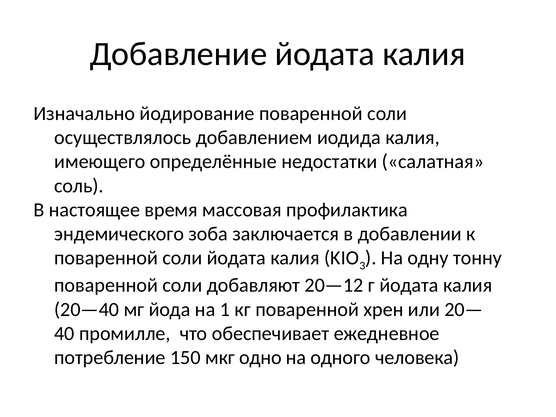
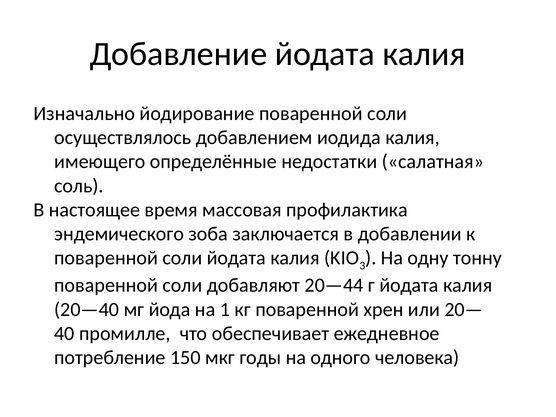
20—12: 20—12 -> 20—44
одно: одно -> годы
